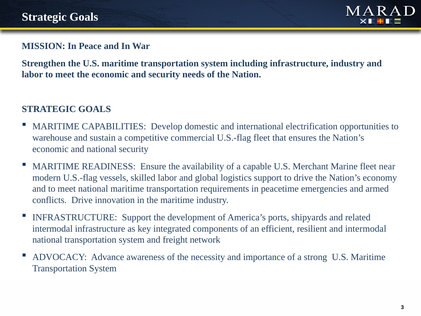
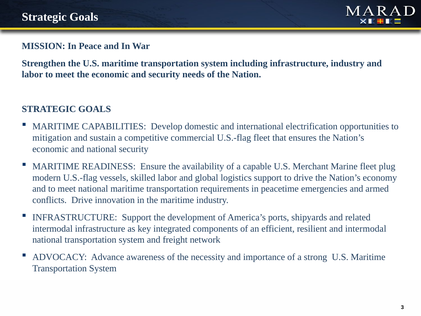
warehouse: warehouse -> mitigation
near: near -> plug
